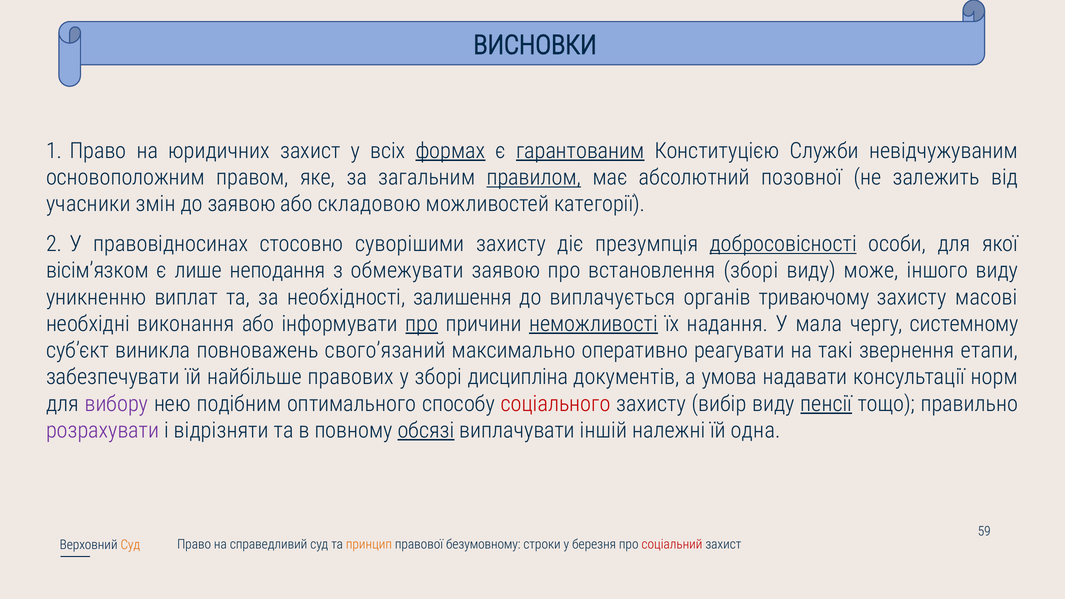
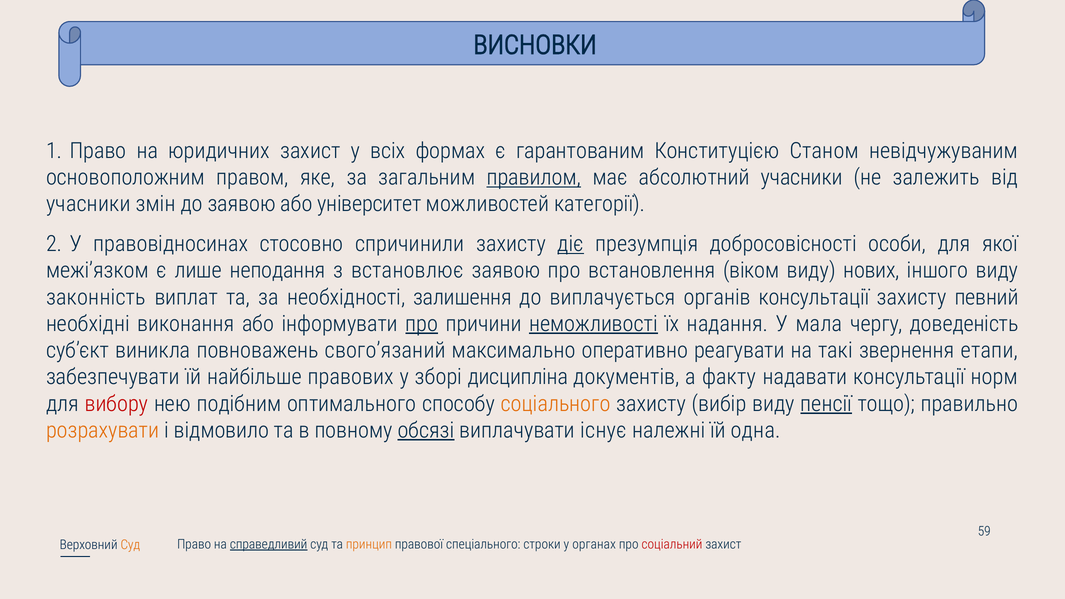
формах underline: present -> none
гарантованим underline: present -> none
Служби: Служби -> Станом
абсолютний позовної: позовної -> учасники
складовою: складовою -> університет
суворішими: суворішими -> спричинили
діє underline: none -> present
добросовісності underline: present -> none
вісім’язком: вісім’язком -> межі’язком
обмежувати: обмежувати -> встановлює
встановлення зборі: зборі -> віком
може: може -> нових
уникненню: уникненню -> законність
органів триваючому: триваючому -> консультації
масові: масові -> певний
системному: системному -> доведеність
умова: умова -> факту
вибору colour: purple -> red
соціального colour: red -> orange
розрахувати colour: purple -> orange
відрізняти: відрізняти -> відмовило
іншій: іншій -> існує
справедливий underline: none -> present
безумовному: безумовному -> спеціального
березня: березня -> органах
